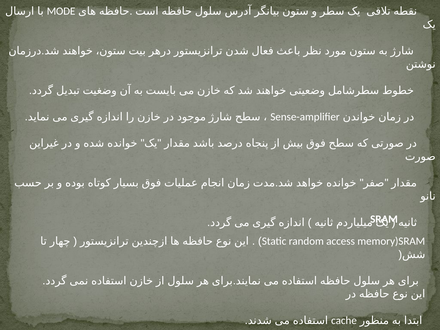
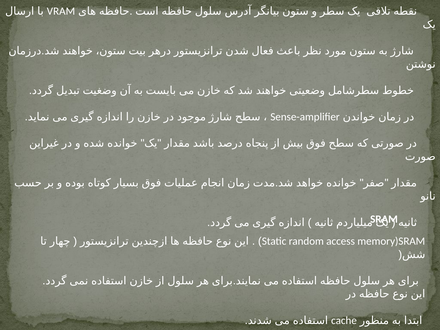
MODE: MODE -> VRAM
